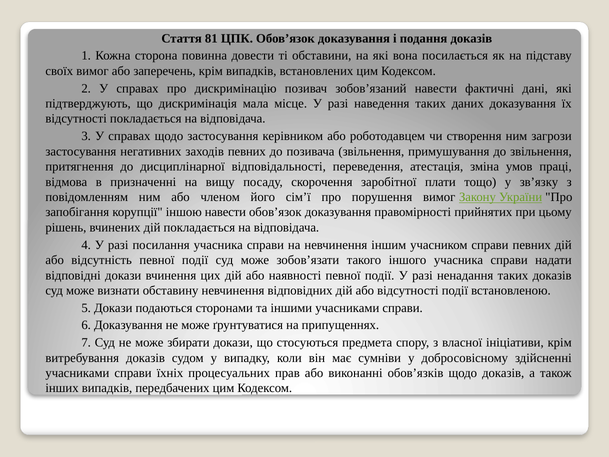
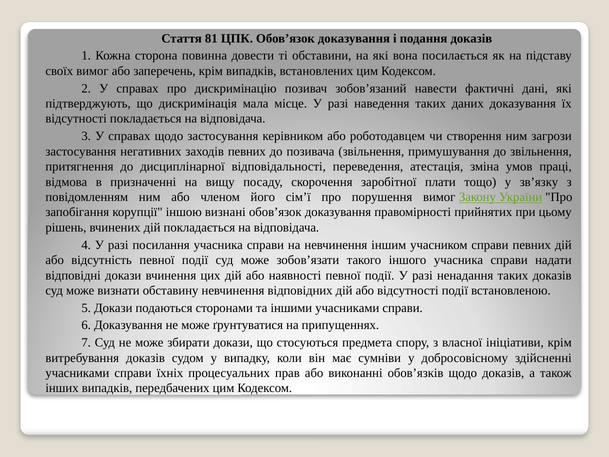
іншою навести: навести -> визнані
